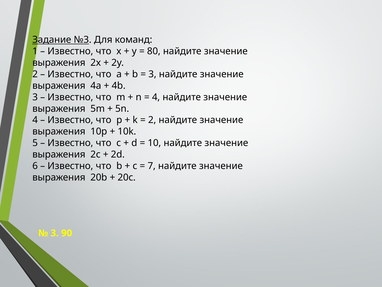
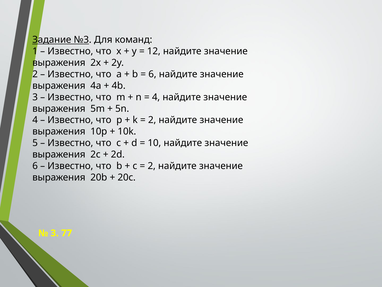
80: 80 -> 12
3 at (152, 74): 3 -> 6
7 at (152, 166): 7 -> 2
90: 90 -> 77
